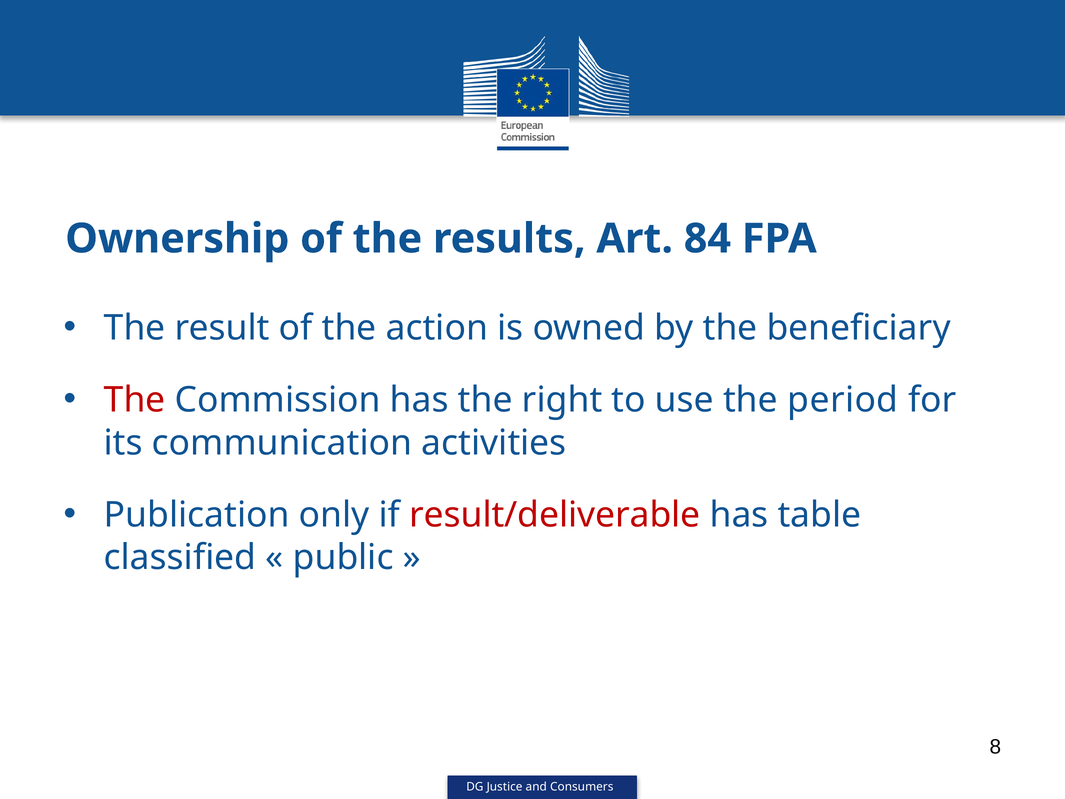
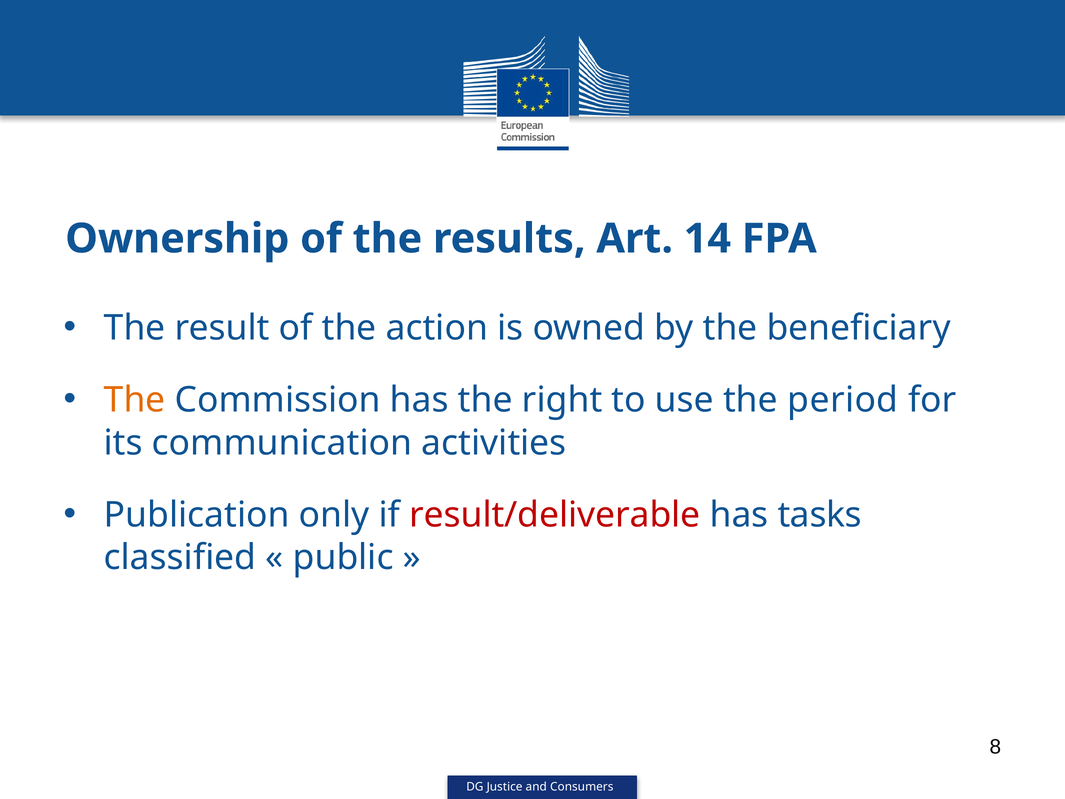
84: 84 -> 14
The at (135, 400) colour: red -> orange
table: table -> tasks
